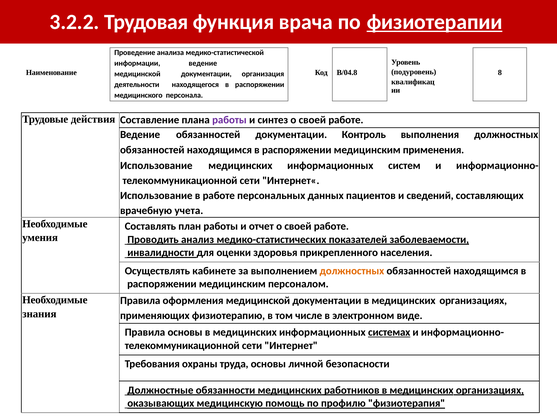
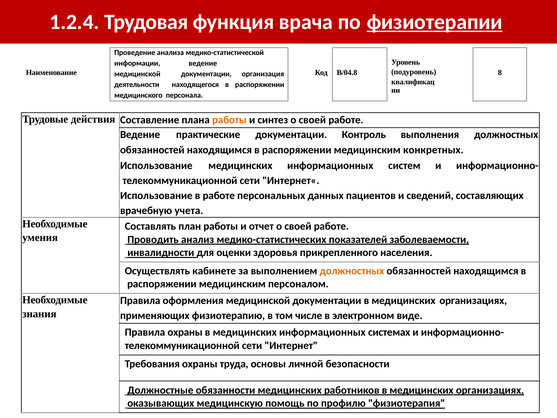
3.2.2: 3.2.2 -> 1.2.4
работы at (229, 120) colour: purple -> orange
Ведение обязанностей: обязанностей -> практические
применения: применения -> конкретных
Правила основы: основы -> охраны
системах underline: present -> none
